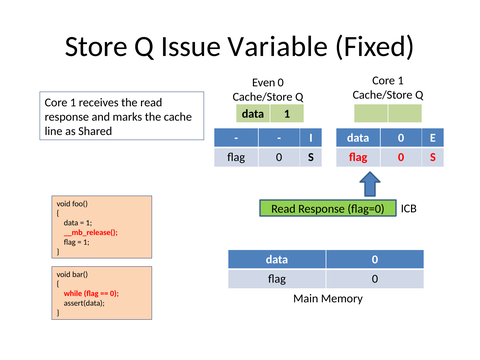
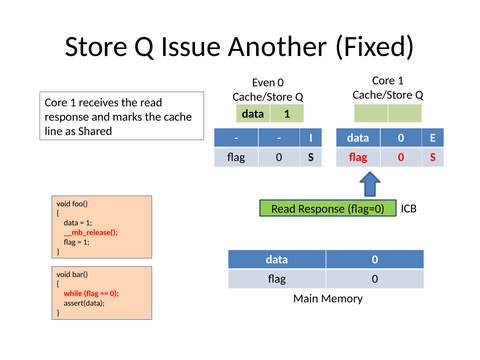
Variable: Variable -> Another
